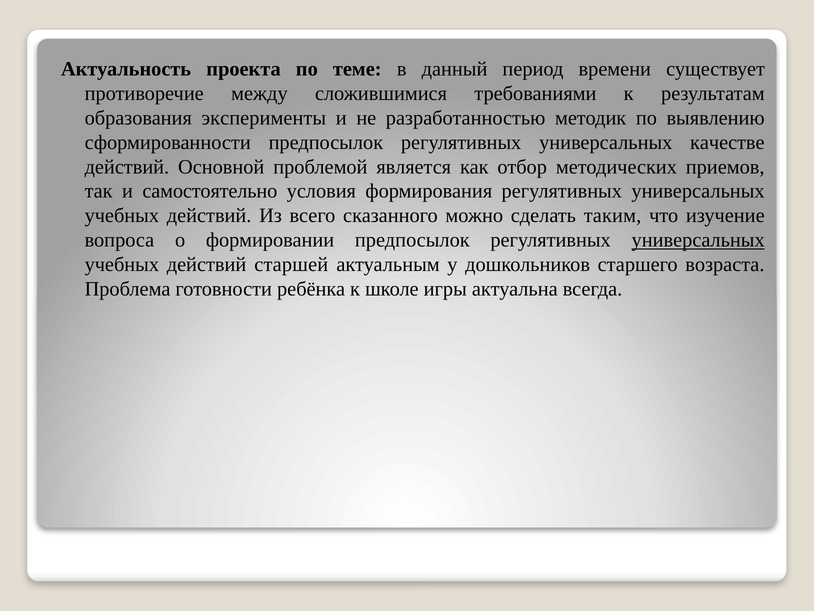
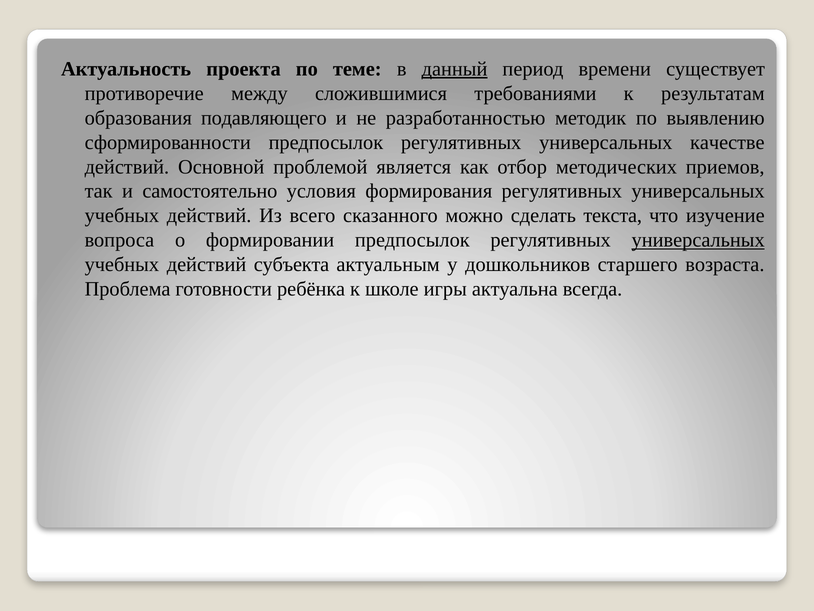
данный underline: none -> present
эксперименты: эксперименты -> подавляющего
таким: таким -> текста
старшей: старшей -> субъекта
